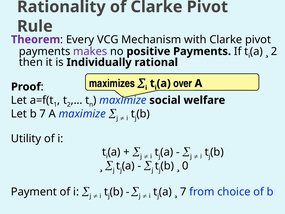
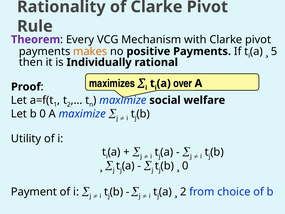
makes colour: purple -> orange
2 at (274, 51): 2 -> 5
b 7: 7 -> 0
7 at (183, 192): 7 -> 2
